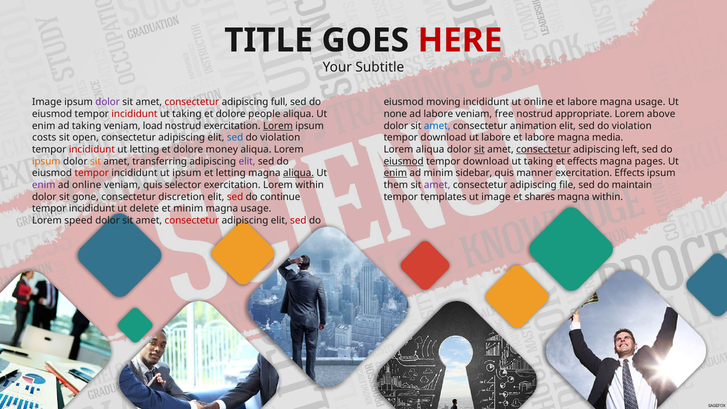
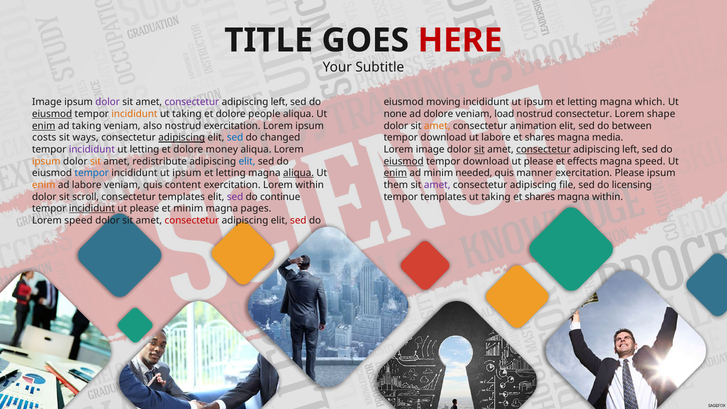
consectetur at (192, 102) colour: red -> purple
full at (279, 102): full -> left
online at (538, 102): online -> ipsum
labore at (582, 102): labore -> letting
usage at (650, 102): usage -> which
eiusmod at (52, 114) underline: none -> present
incididunt at (134, 114) colour: red -> orange
ad labore: labore -> dolore
free: free -> load
nostrud appropriate: appropriate -> consectetur
above: above -> shape
enim at (44, 126) underline: none -> present
load: load -> also
Lorem at (278, 126) underline: present -> none
amet at (437, 126) colour: blue -> orange
violation at (632, 126): violation -> between
open: open -> ways
adipiscing at (182, 138) underline: none -> present
violation at (280, 138): violation -> changed
labore et labore: labore -> shares
incididunt at (92, 150) colour: red -> purple
Lorem aliqua: aliqua -> image
transferring: transferring -> redistribute
elit at (247, 161) colour: purple -> blue
taking at (538, 161): taking -> please
magna pages: pages -> speed
tempor at (92, 173) colour: red -> blue
sidebar: sidebar -> needed
exercitation Effects: Effects -> Please
enim at (44, 185) colour: purple -> orange
ad online: online -> labore
selector: selector -> content
maintain: maintain -> licensing
gone: gone -> scroll
consectetur discretion: discretion -> templates
sed at (235, 197) colour: red -> purple
image at (496, 197): image -> taking
incididunt at (92, 209) underline: none -> present
delete at (144, 209): delete -> please
usage at (256, 209): usage -> pages
